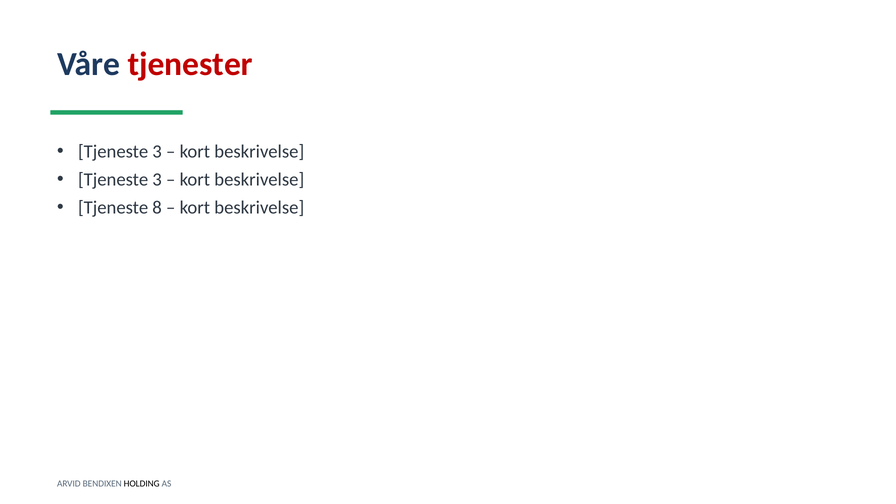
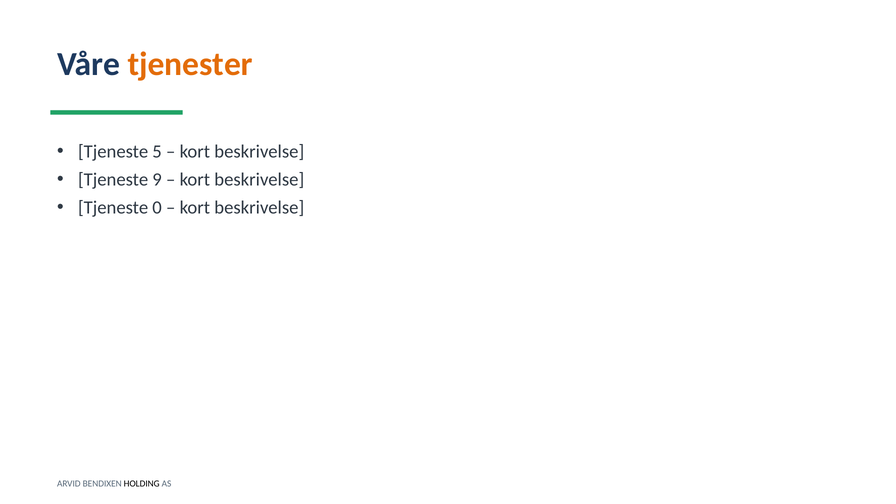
tjenester colour: red -> orange
3 at (157, 152): 3 -> 5
3 at (157, 180): 3 -> 9
8: 8 -> 0
